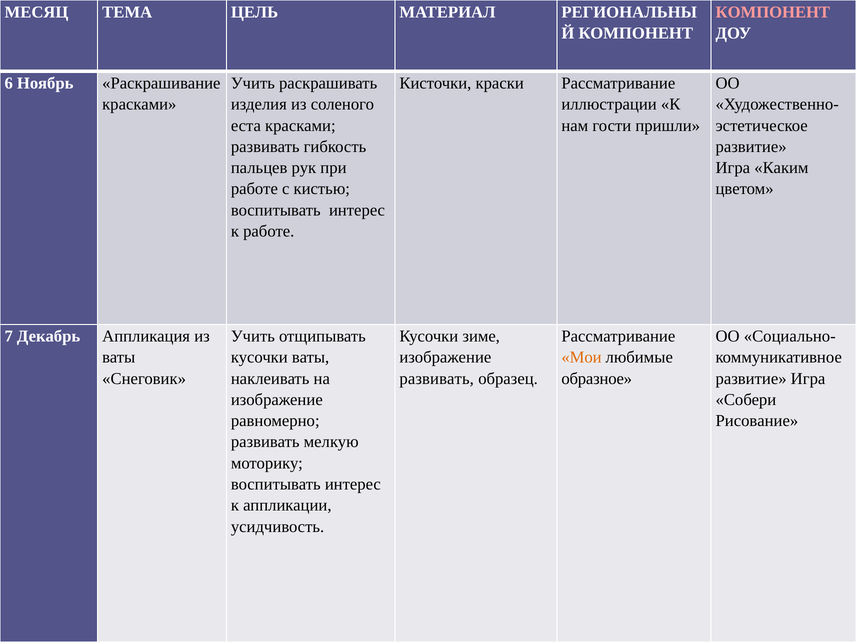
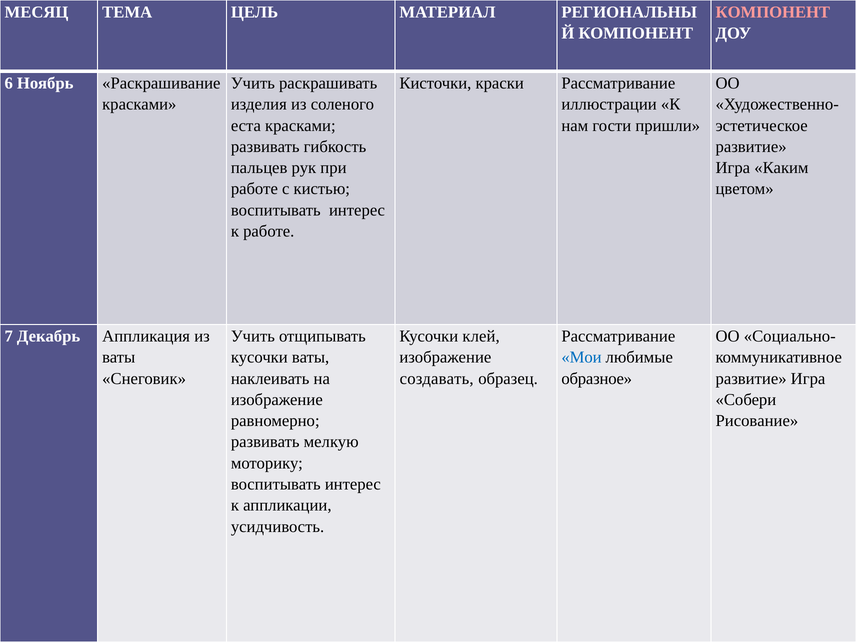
зиме: зиме -> клей
Мои colour: orange -> blue
развивать at (437, 379): развивать -> создавать
